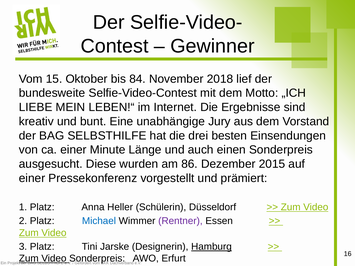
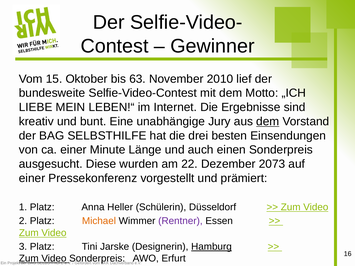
84: 84 -> 63
2018: 2018 -> 2010
dem at (268, 122) underline: none -> present
86: 86 -> 22
2015: 2015 -> 2073
Michael colour: blue -> orange
